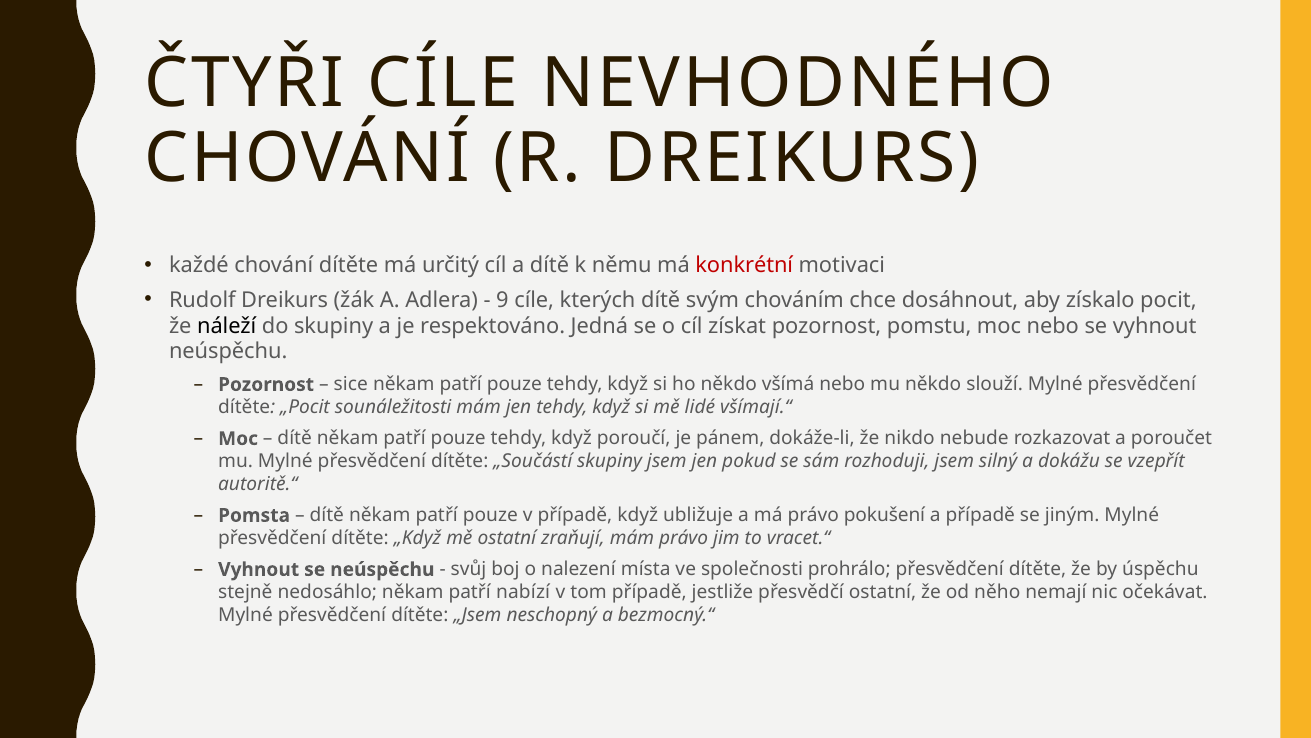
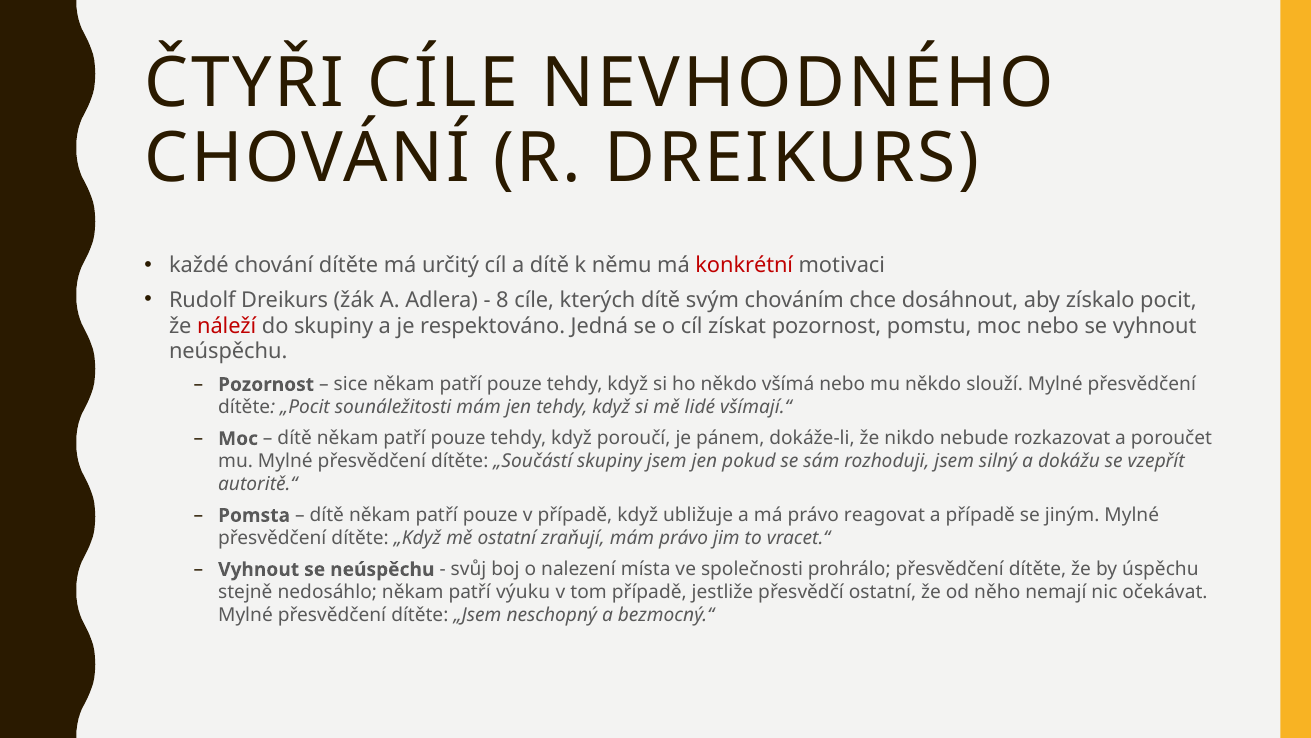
9: 9 -> 8
náleží colour: black -> red
pokušení: pokušení -> reagovat
nabízí: nabízí -> výuku
